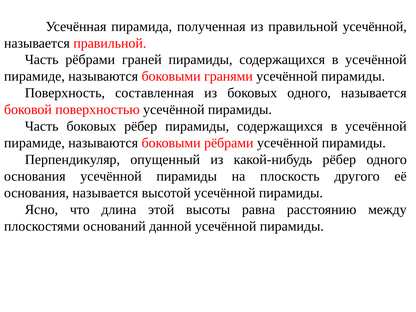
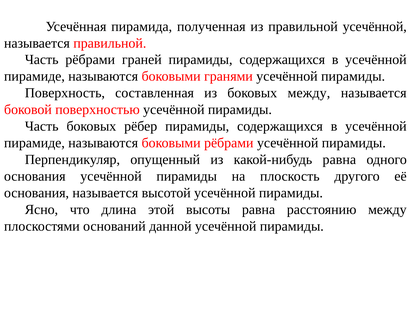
боковых одного: одного -> между
какой-нибудь рёбер: рёбер -> равна
